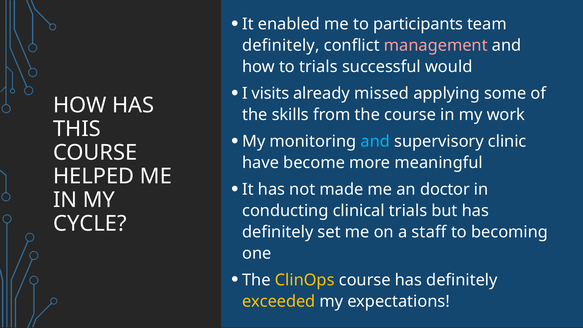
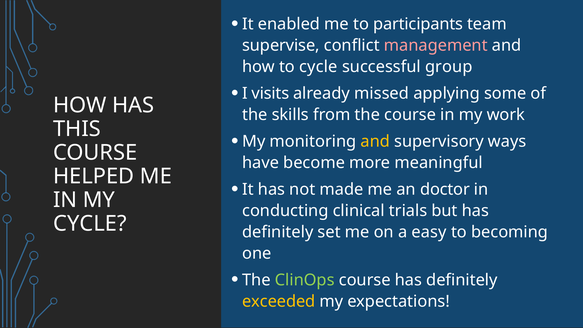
definitely at (281, 46): definitely -> supervise
to trials: trials -> cycle
would: would -> group
and at (375, 141) colour: light blue -> yellow
clinic: clinic -> ways
staff: staff -> easy
ClinOps colour: yellow -> light green
